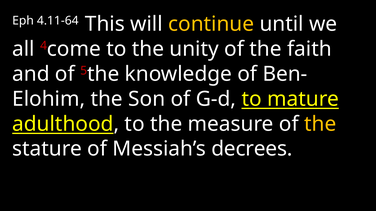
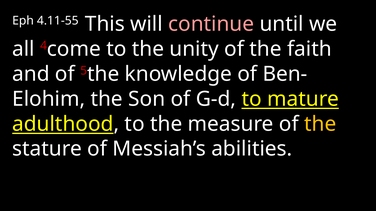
4.11-64: 4.11-64 -> 4.11-55
continue colour: yellow -> pink
decrees: decrees -> abilities
